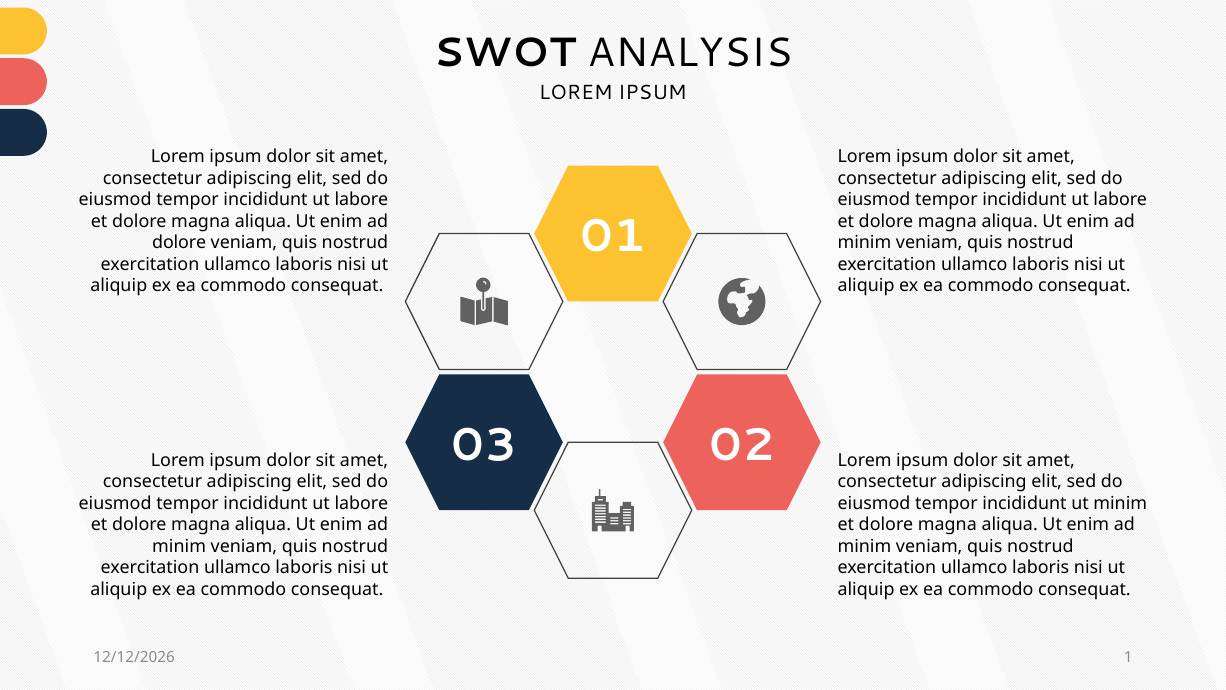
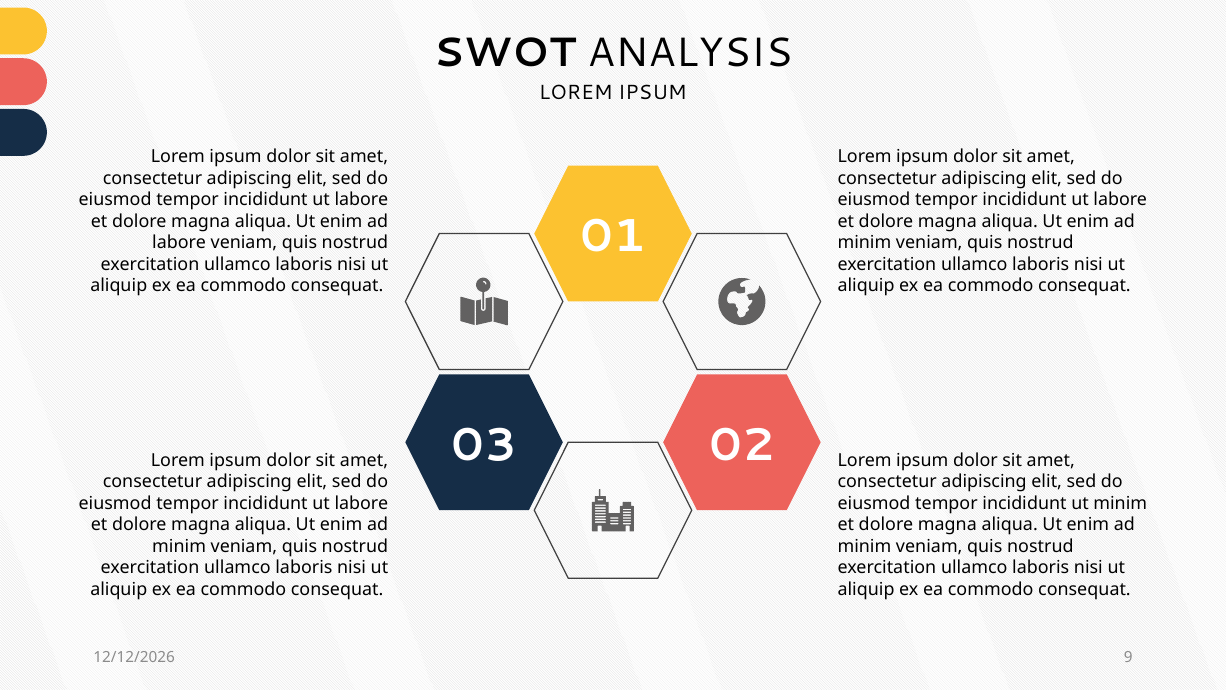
dolore at (179, 243): dolore -> labore
1: 1 -> 9
